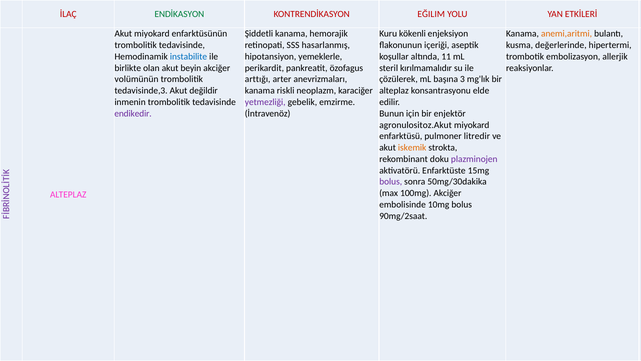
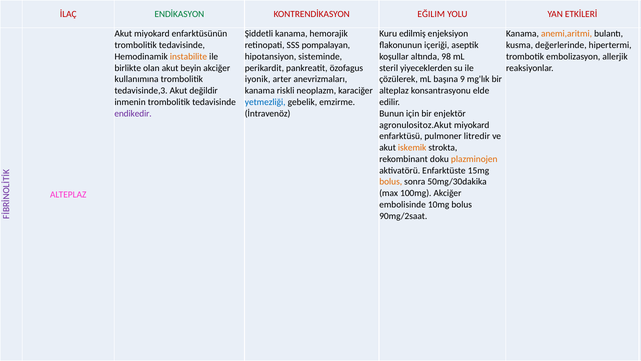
kökenli: kökenli -> edilmiş
hasarlanmış: hasarlanmış -> pompalayan
instabilite colour: blue -> orange
yemeklerle: yemeklerle -> sisteminde
11: 11 -> 98
kırılmamalıdır: kırılmamalıdır -> yiyeceklerden
volümünün: volümünün -> kullanımına
arttığı: arttığı -> iyonik
3: 3 -> 9
yetmezliği colour: purple -> blue
plazminojen colour: purple -> orange
bolus at (391, 182) colour: purple -> orange
